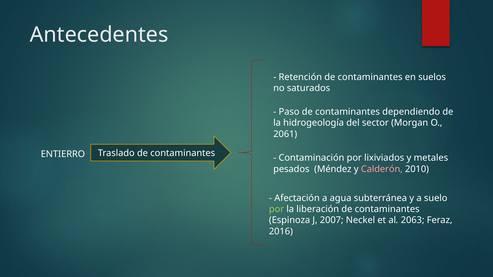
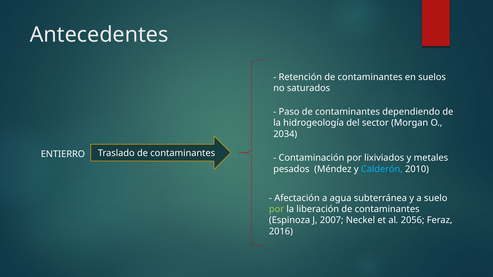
2061: 2061 -> 2034
Calderón colour: pink -> light blue
2063: 2063 -> 2056
